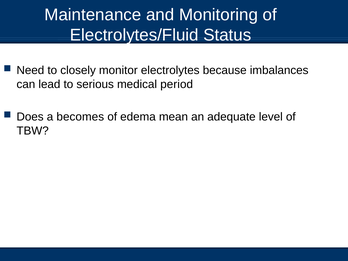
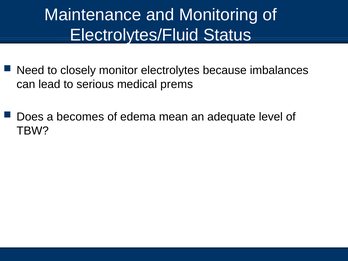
period: period -> prems
